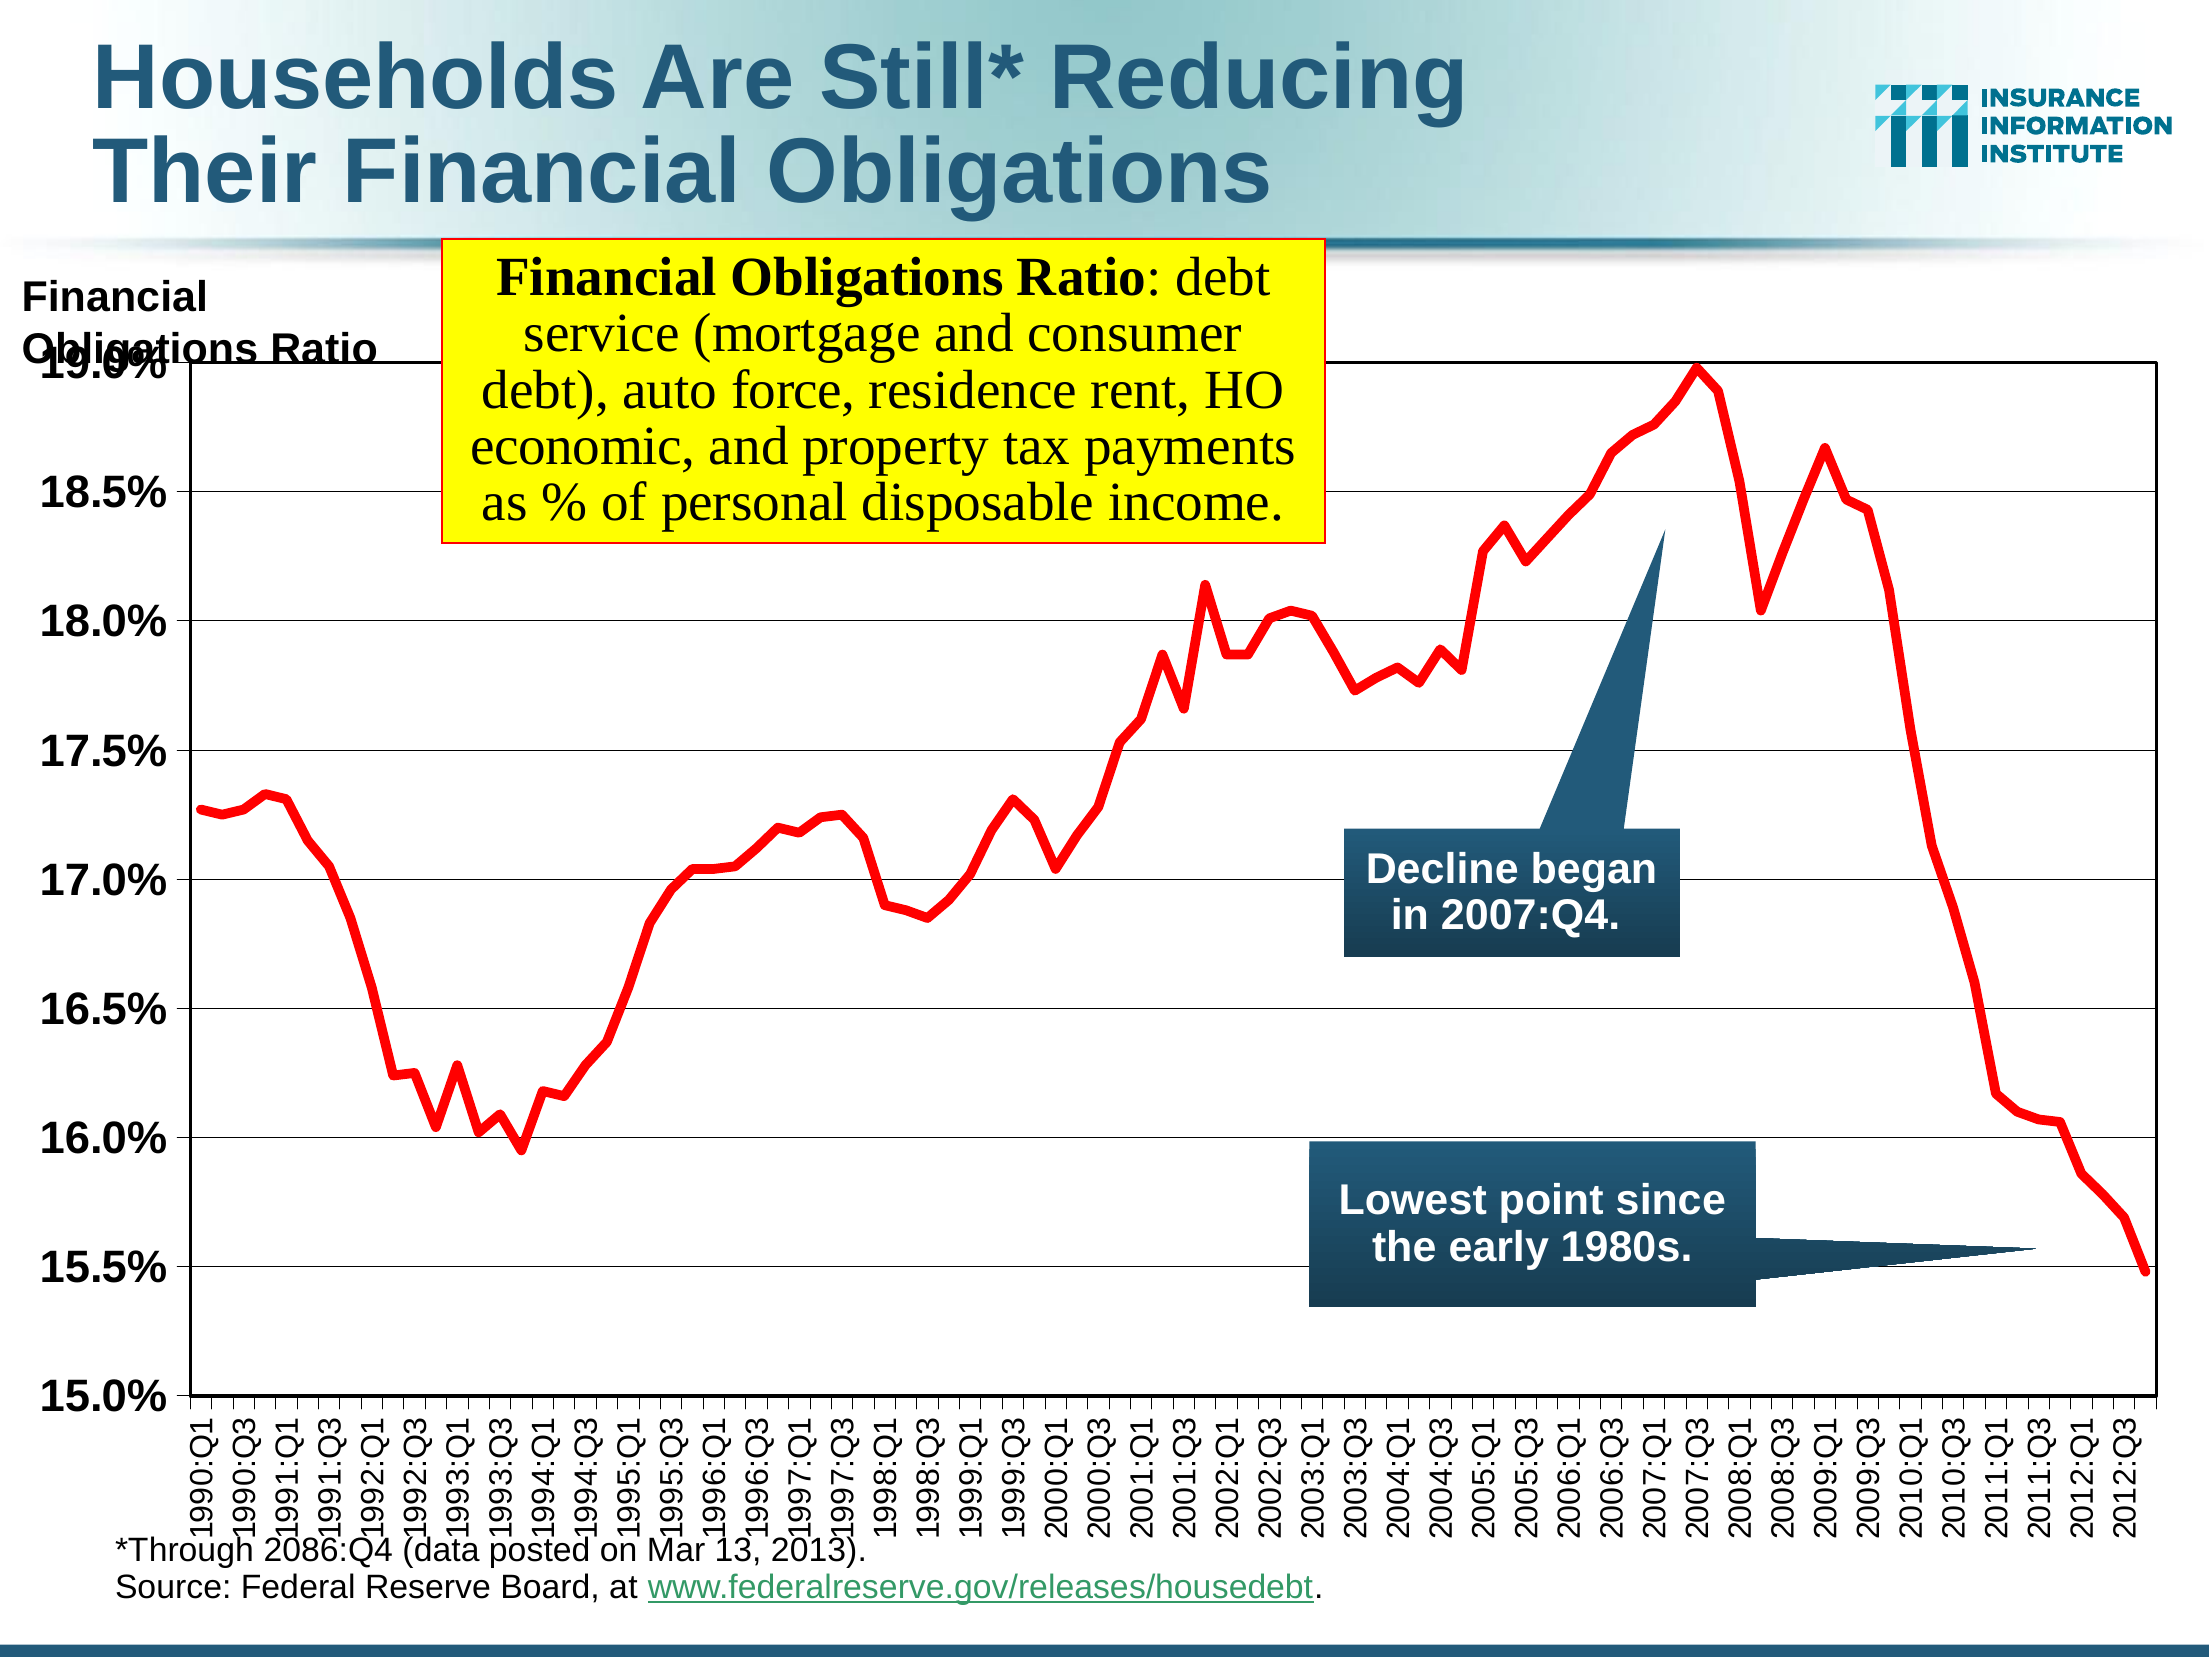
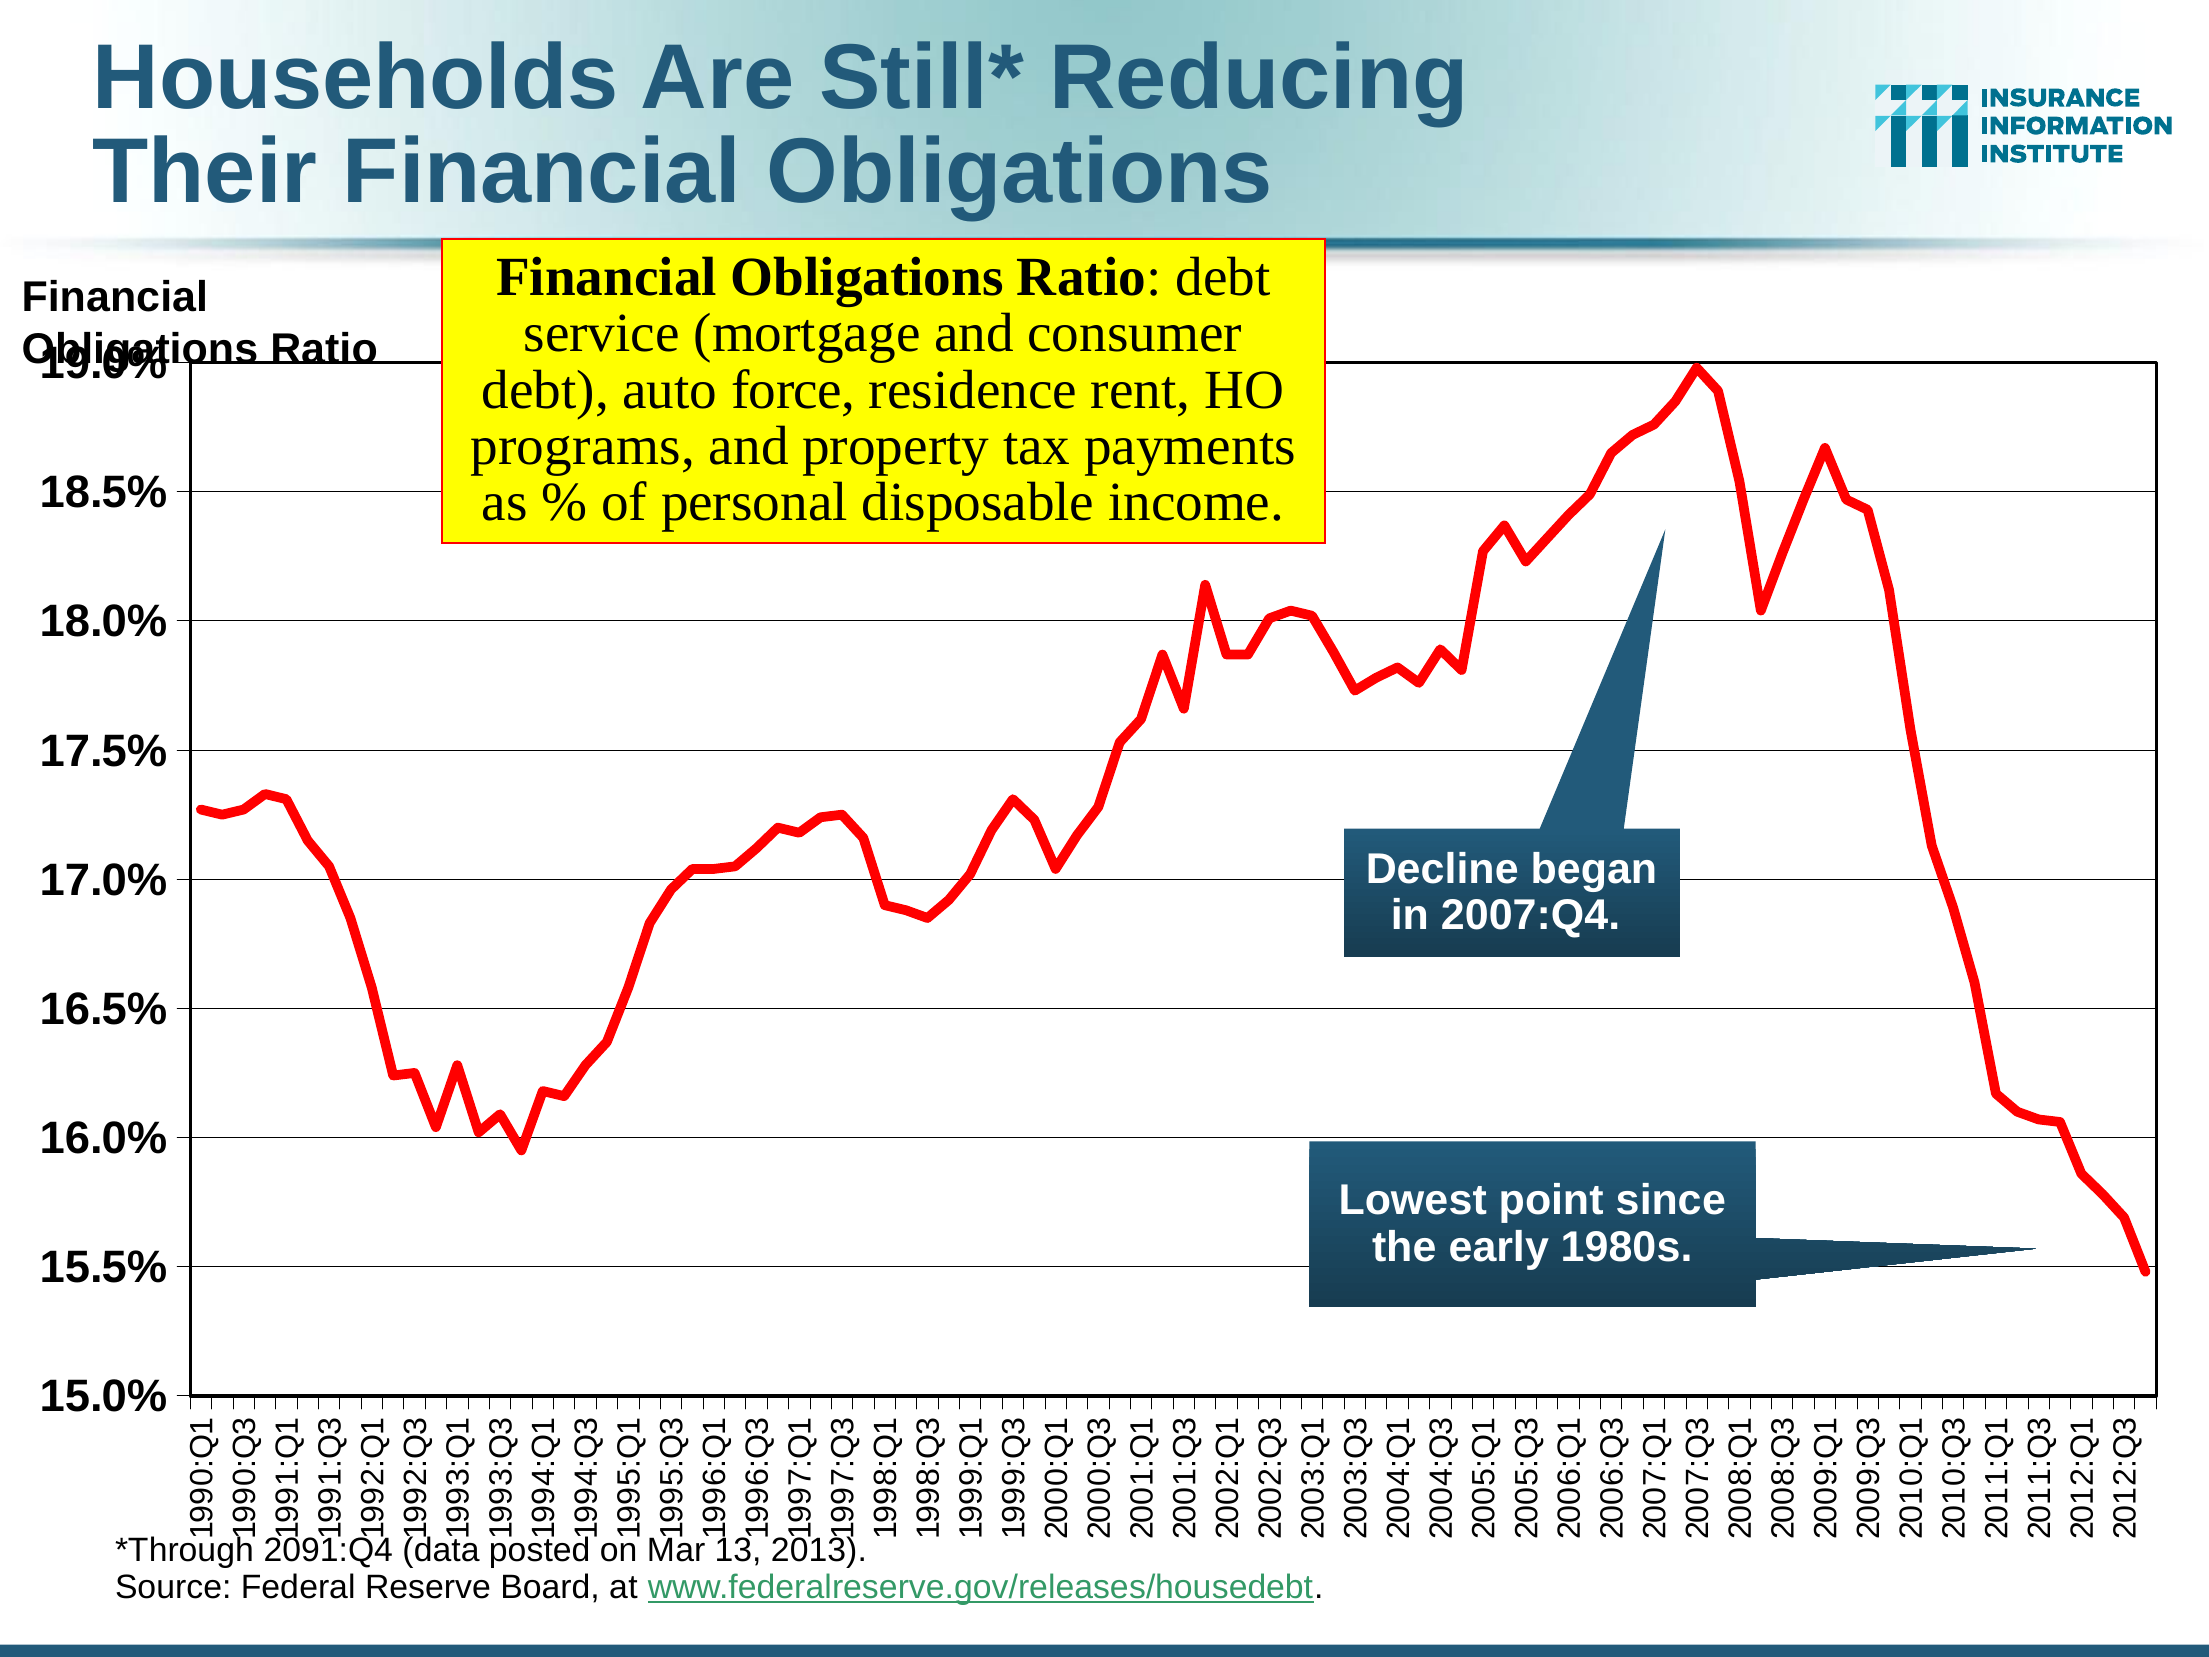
economic: economic -> programs
2086:Q4: 2086:Q4 -> 2091:Q4
